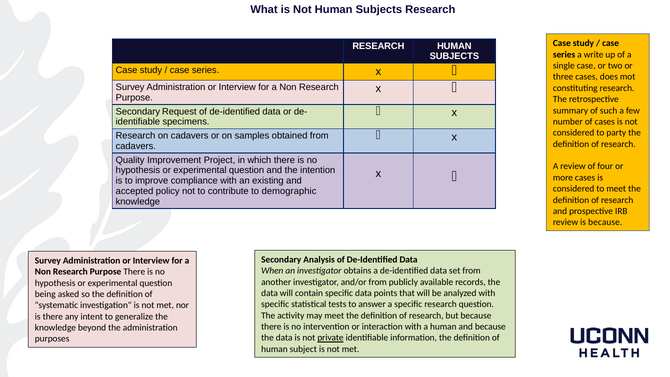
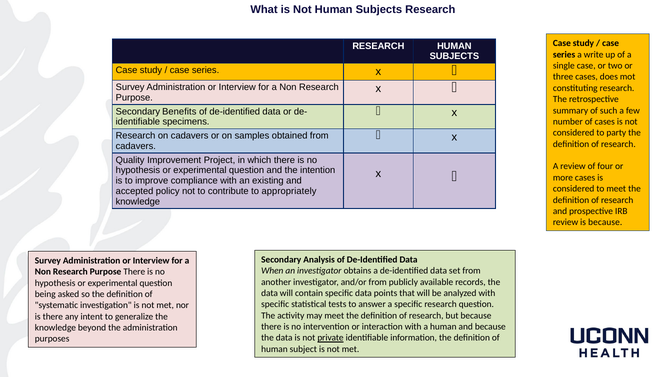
Request: Request -> Benefits
demographic: demographic -> appropriately
